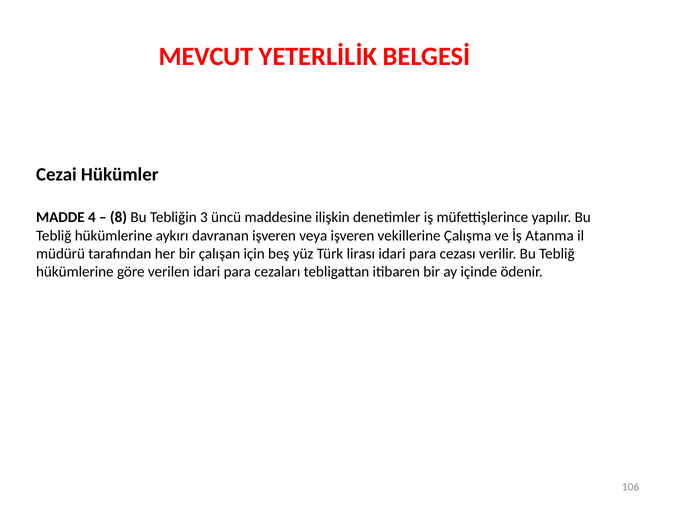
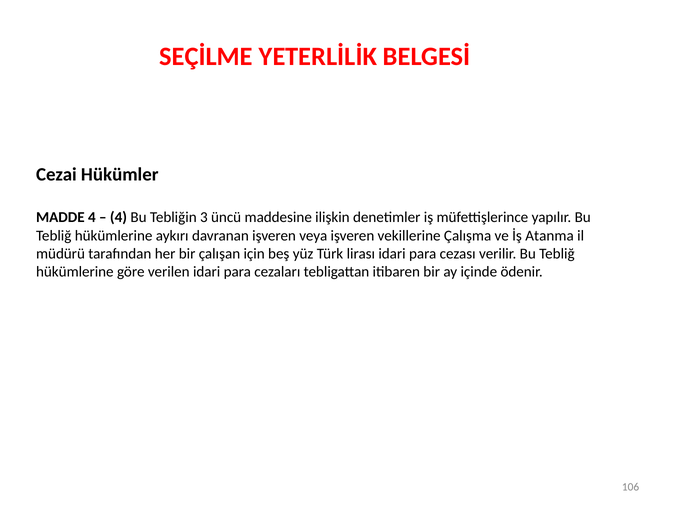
MEVCUT: MEVCUT -> SEÇİLME
8 at (119, 217): 8 -> 4
